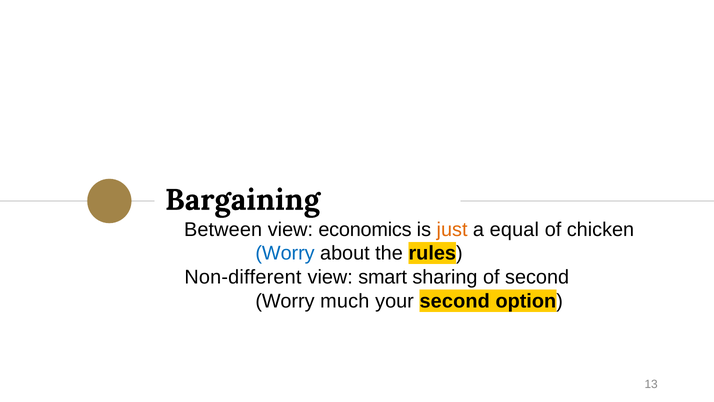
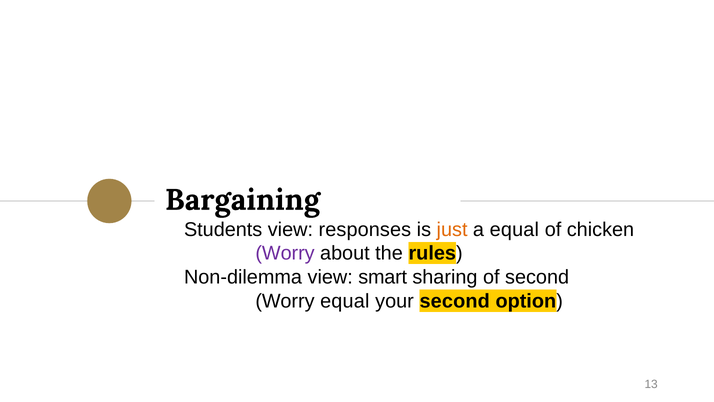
Between: Between -> Students
economics: economics -> responses
Worry at (285, 253) colour: blue -> purple
Non-different: Non-different -> Non-dilemma
Worry much: much -> equal
